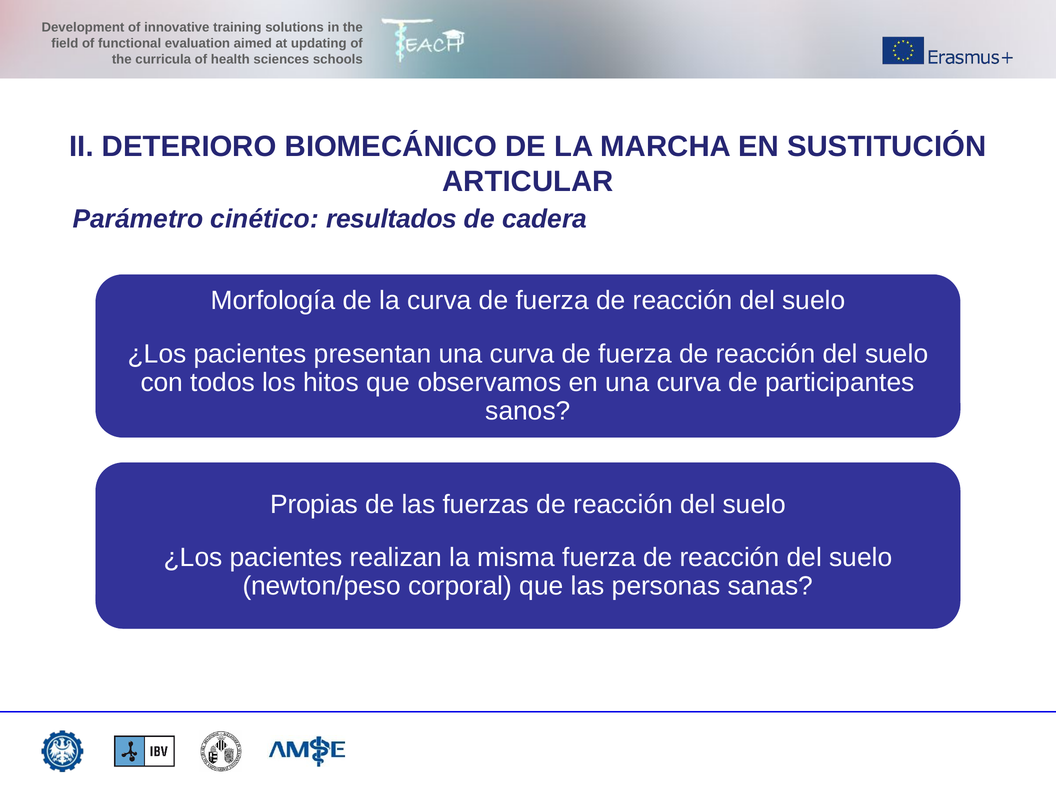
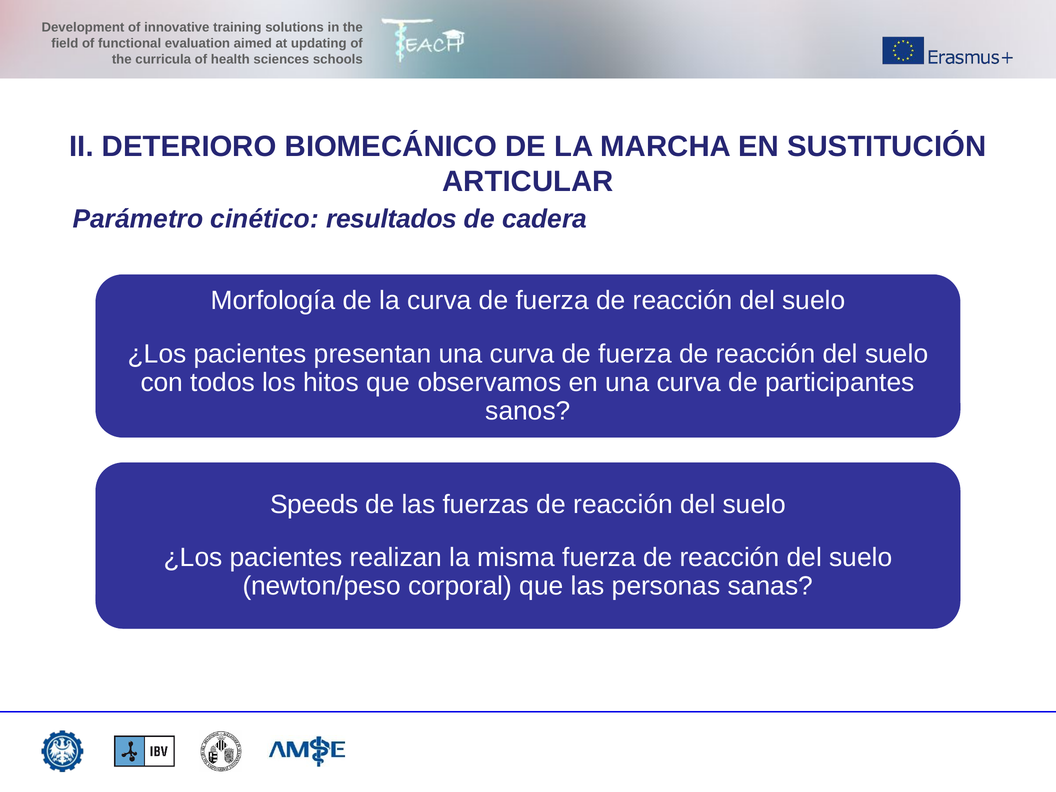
Propias: Propias -> Speeds
